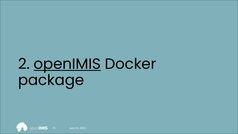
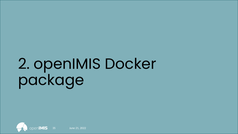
openIMIS underline: present -> none
